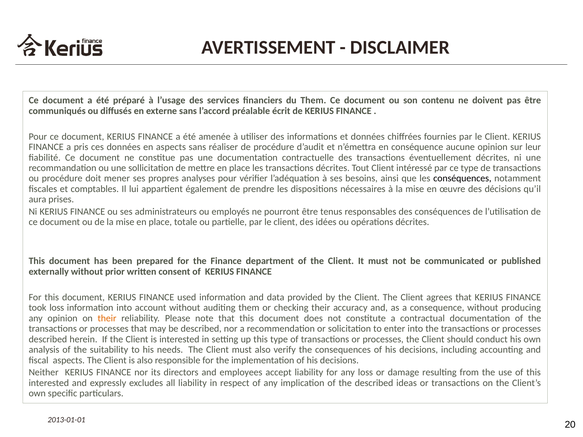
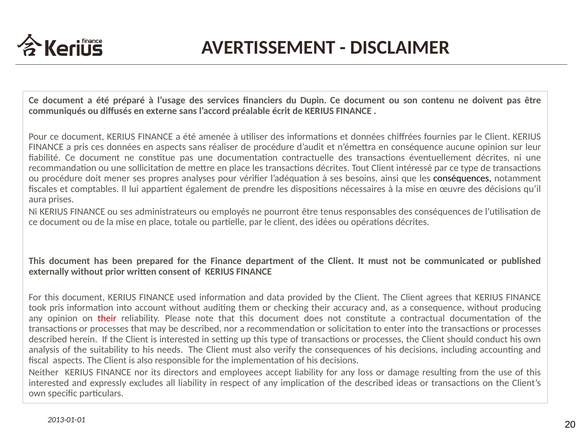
du Them: Them -> Dupin
took loss: loss -> pris
their at (107, 318) colour: orange -> red
